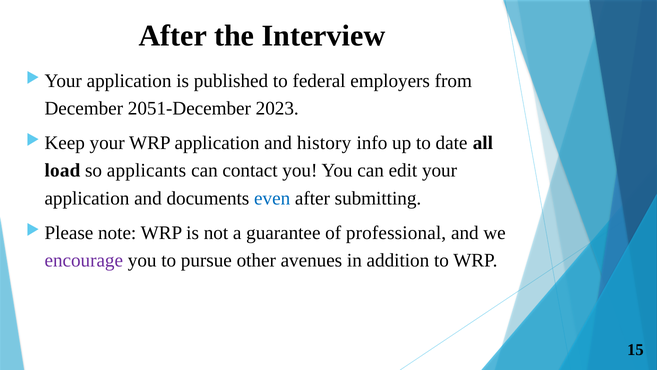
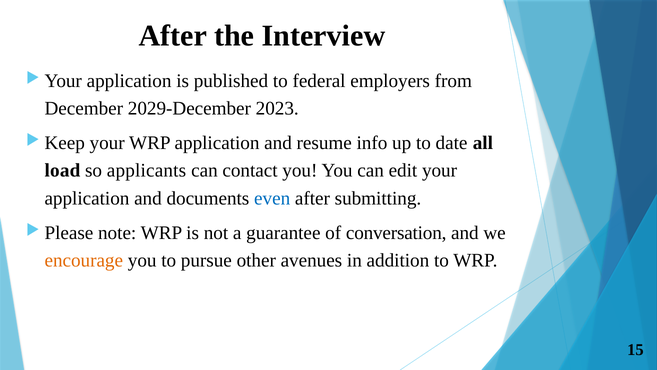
2051-December: 2051-December -> 2029-December
history: history -> resume
professional: professional -> conversation
encourage colour: purple -> orange
